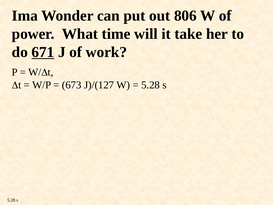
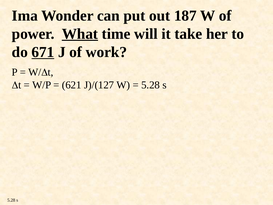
806: 806 -> 187
What underline: none -> present
673: 673 -> 621
